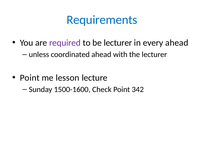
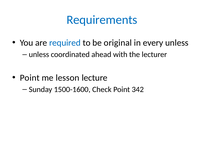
required colour: purple -> blue
be lecturer: lecturer -> original
every ahead: ahead -> unless
